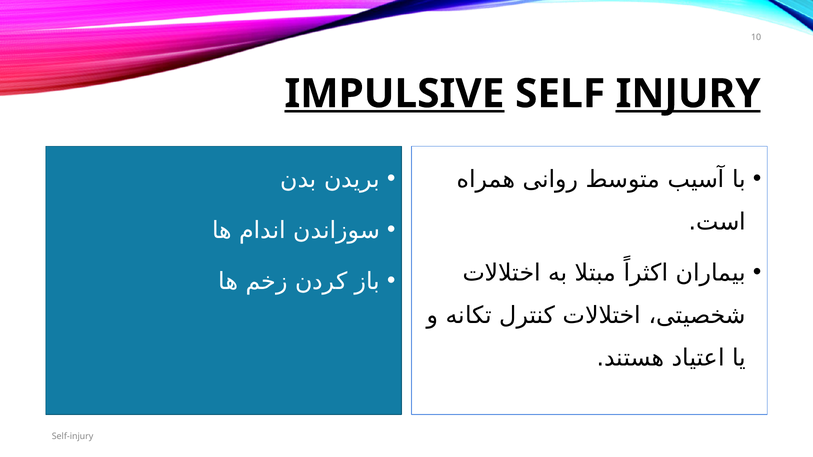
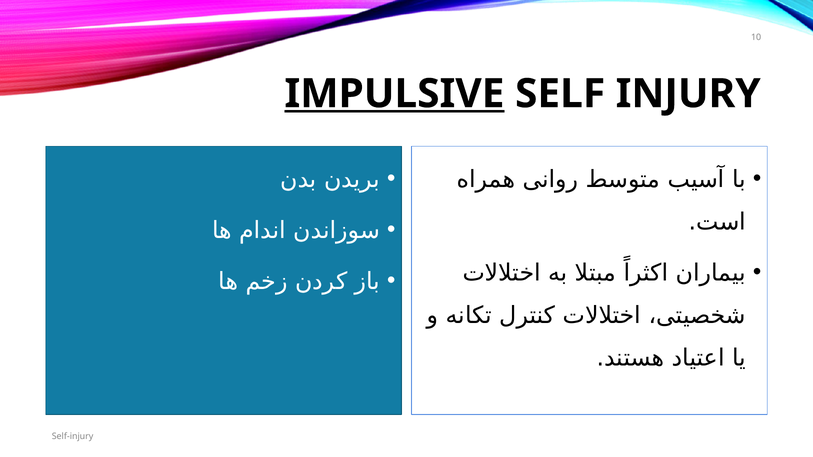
INJURY underline: present -> none
